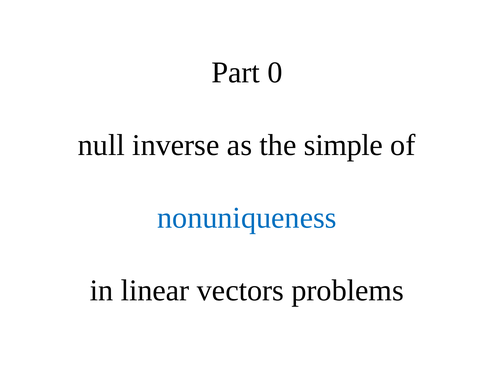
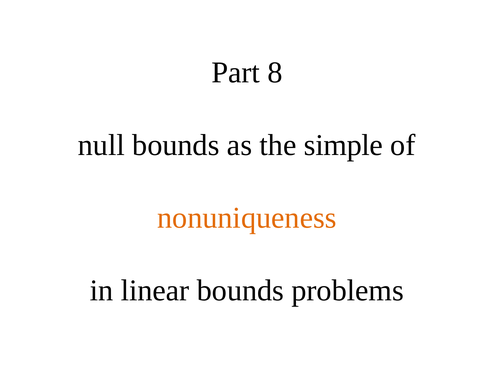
0: 0 -> 8
null inverse: inverse -> bounds
nonuniqueness colour: blue -> orange
linear vectors: vectors -> bounds
